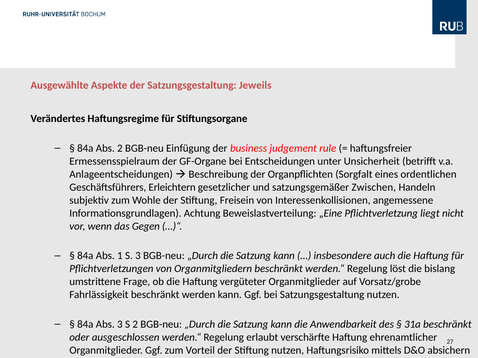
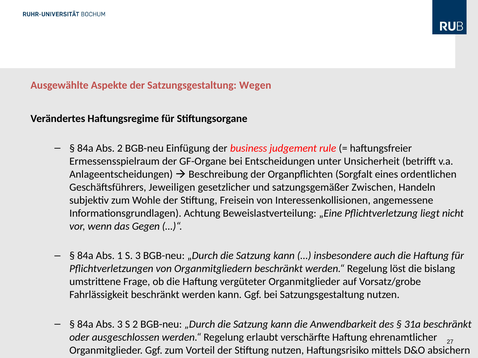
Jeweils: Jeweils -> Wegen
Erleichtern: Erleichtern -> Jeweiligen
